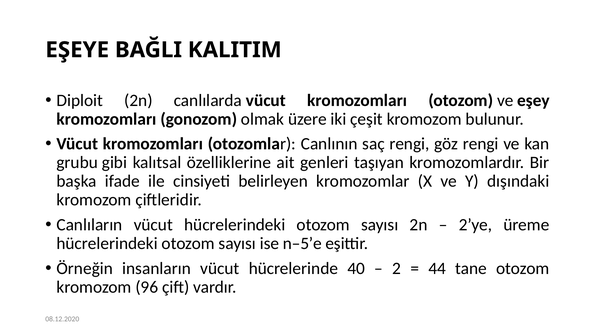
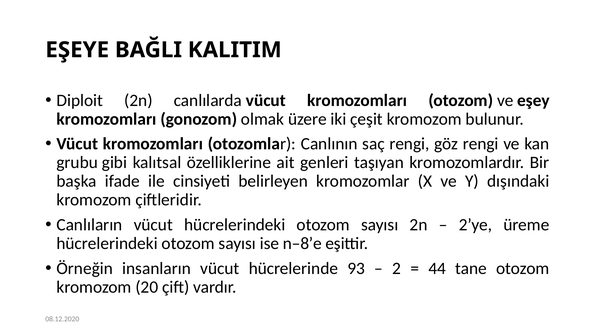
n–5’e: n–5’e -> n–8’e
40: 40 -> 93
96: 96 -> 20
